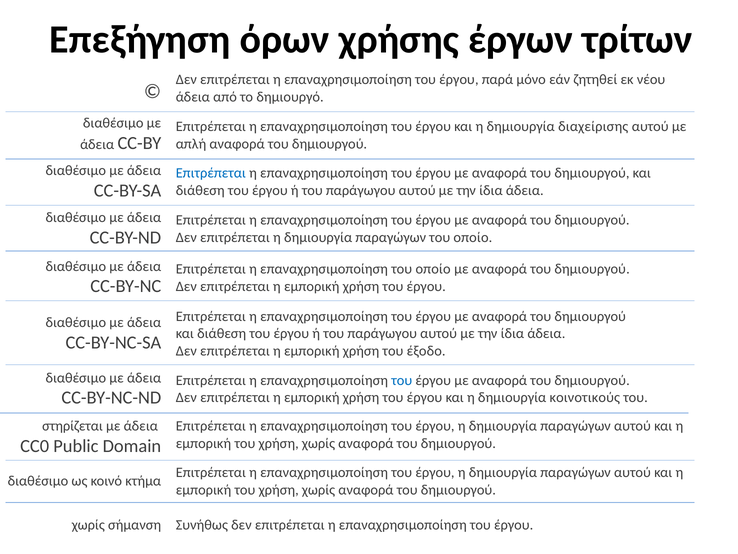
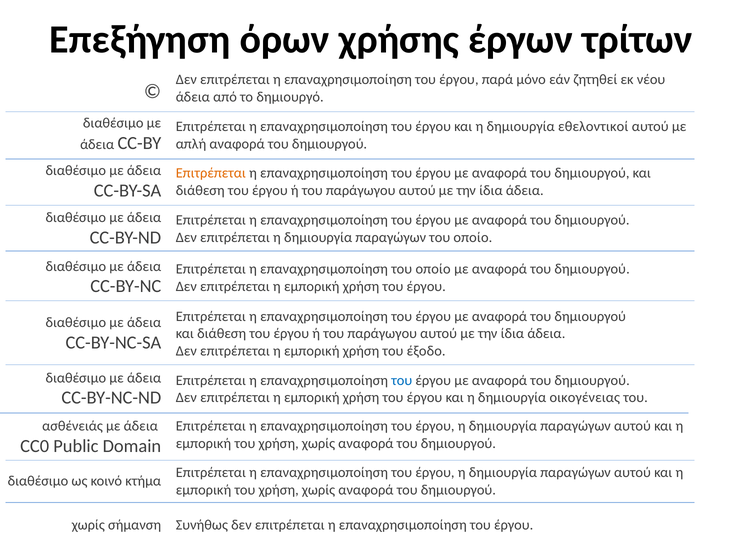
διαχείρισης: διαχείρισης -> εθελοντικοί
Επιτρέπεται at (211, 173) colour: blue -> orange
κοινοτικούς: κοινοτικούς -> οικογένειας
στηρίζεται: στηρίζεται -> ασθένειάς
